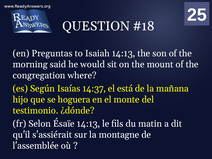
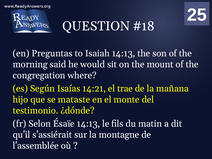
14:37: 14:37 -> 14:21
está: está -> trae
hoguera: hoguera -> mataste
